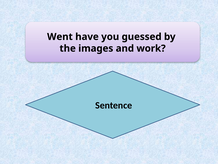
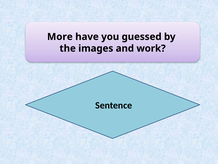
Went: Went -> More
